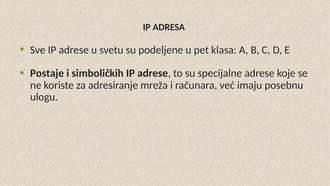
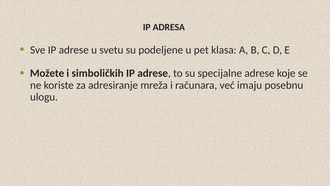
Postaje: Postaje -> Možete
